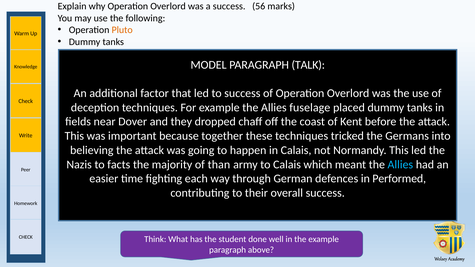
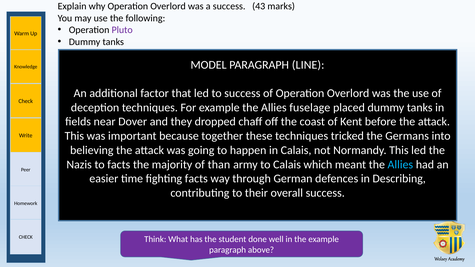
56: 56 -> 43
Pluto colour: orange -> purple
TALK: TALK -> LINE
fighting each: each -> facts
Performed: Performed -> Describing
